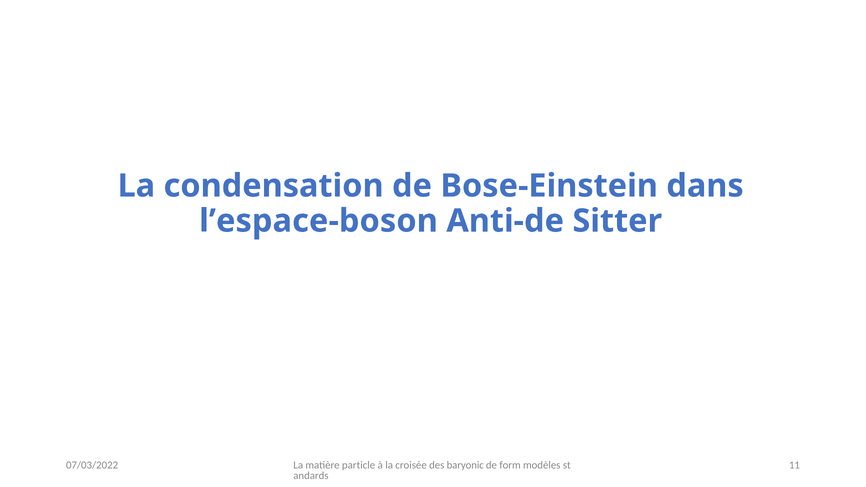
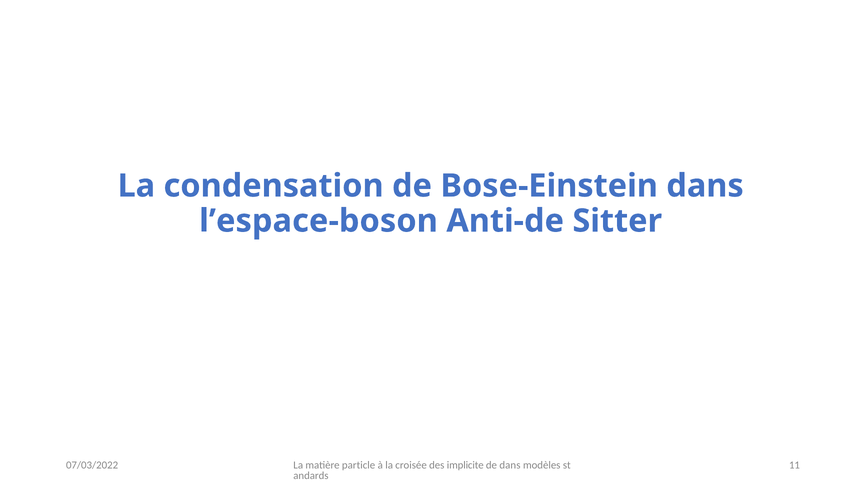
baryonic: baryonic -> implicite
de form: form -> dans
